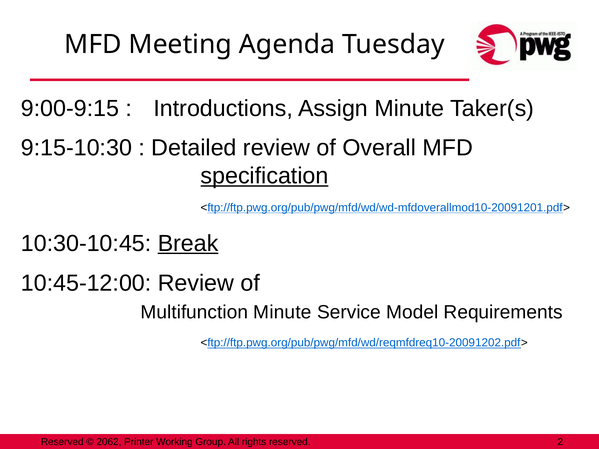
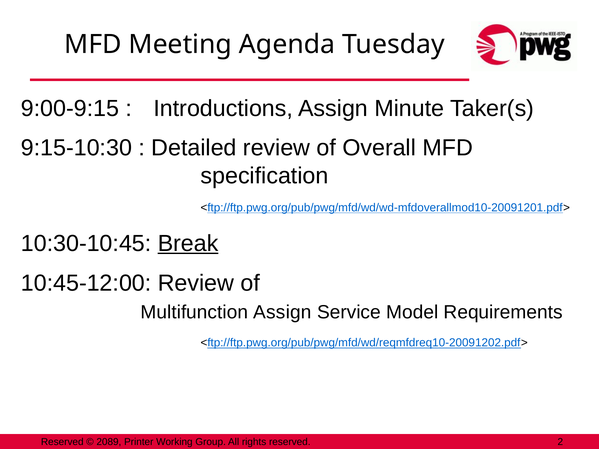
specification underline: present -> none
Multifunction Minute: Minute -> Assign
2062: 2062 -> 2089
